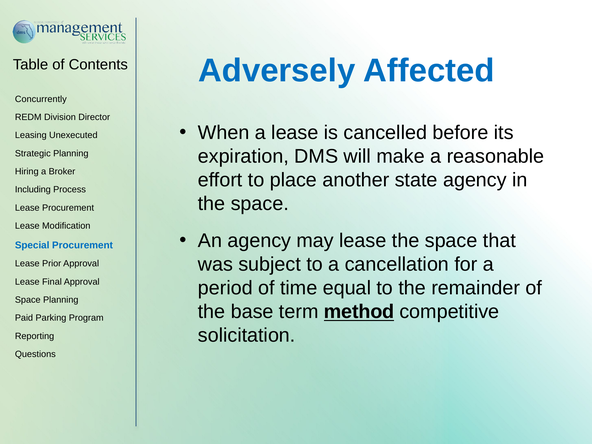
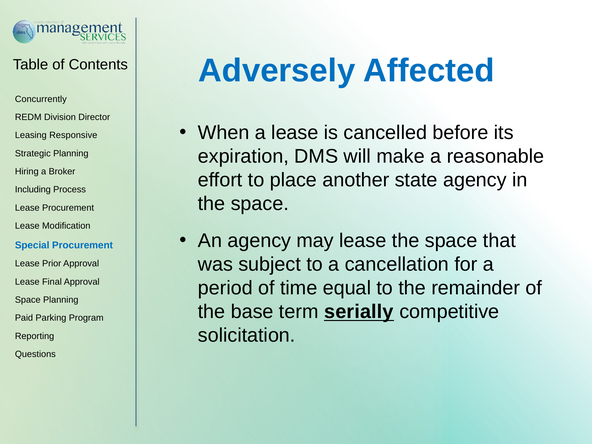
Unexecuted: Unexecuted -> Responsive
method: method -> serially
